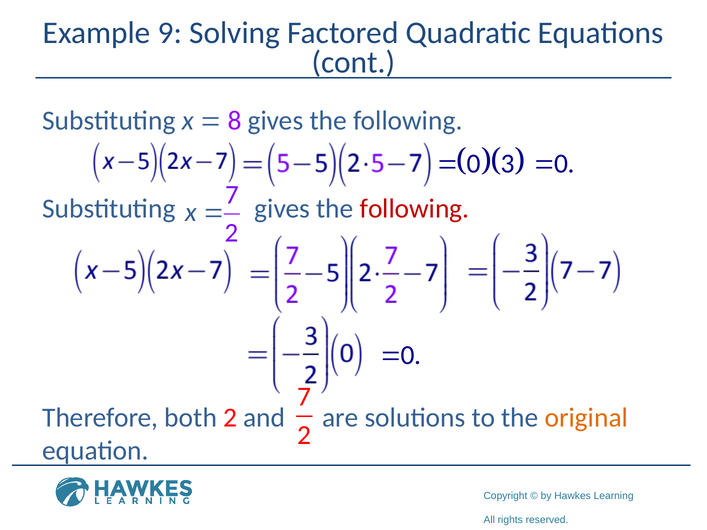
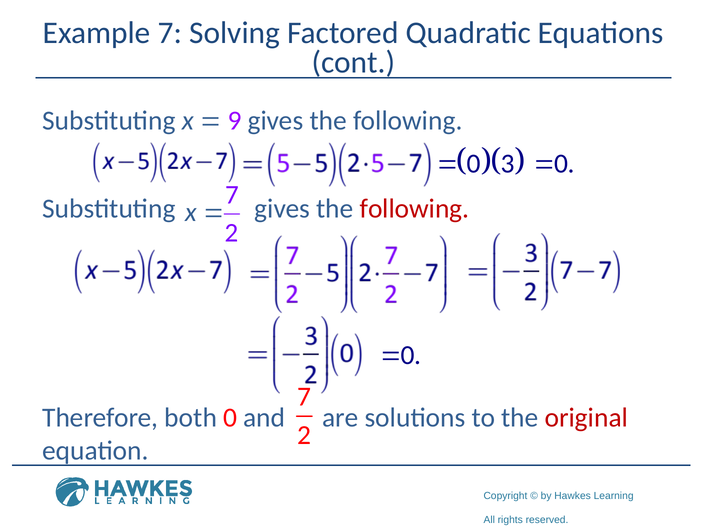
Example 9: 9 -> 7
8: 8 -> 9
both 2: 2 -> 0
original colour: orange -> red
